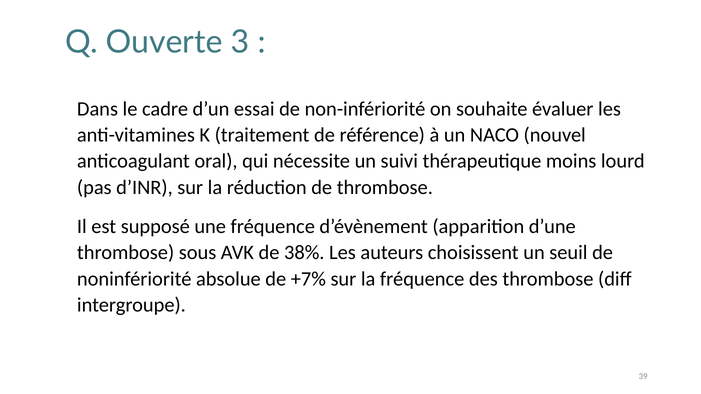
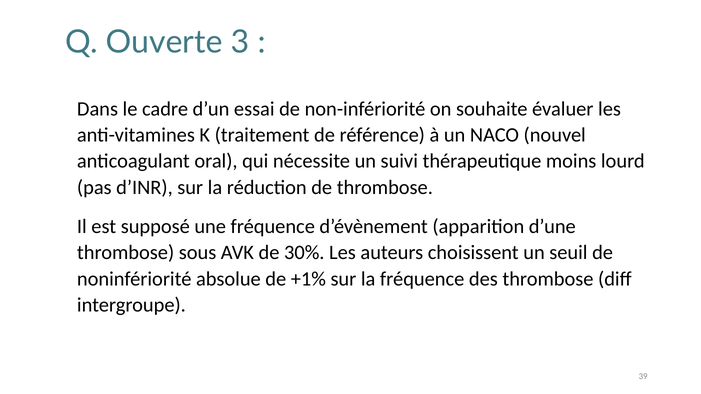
38%: 38% -> 30%
+7%: +7% -> +1%
